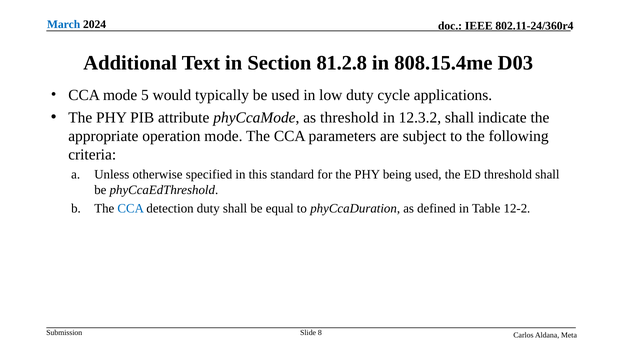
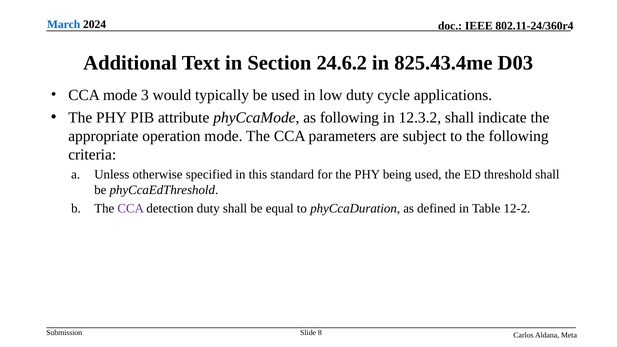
81.2.8: 81.2.8 -> 24.6.2
808.15.4me: 808.15.4me -> 825.43.4me
5: 5 -> 3
as threshold: threshold -> following
CCA at (131, 209) colour: blue -> purple
